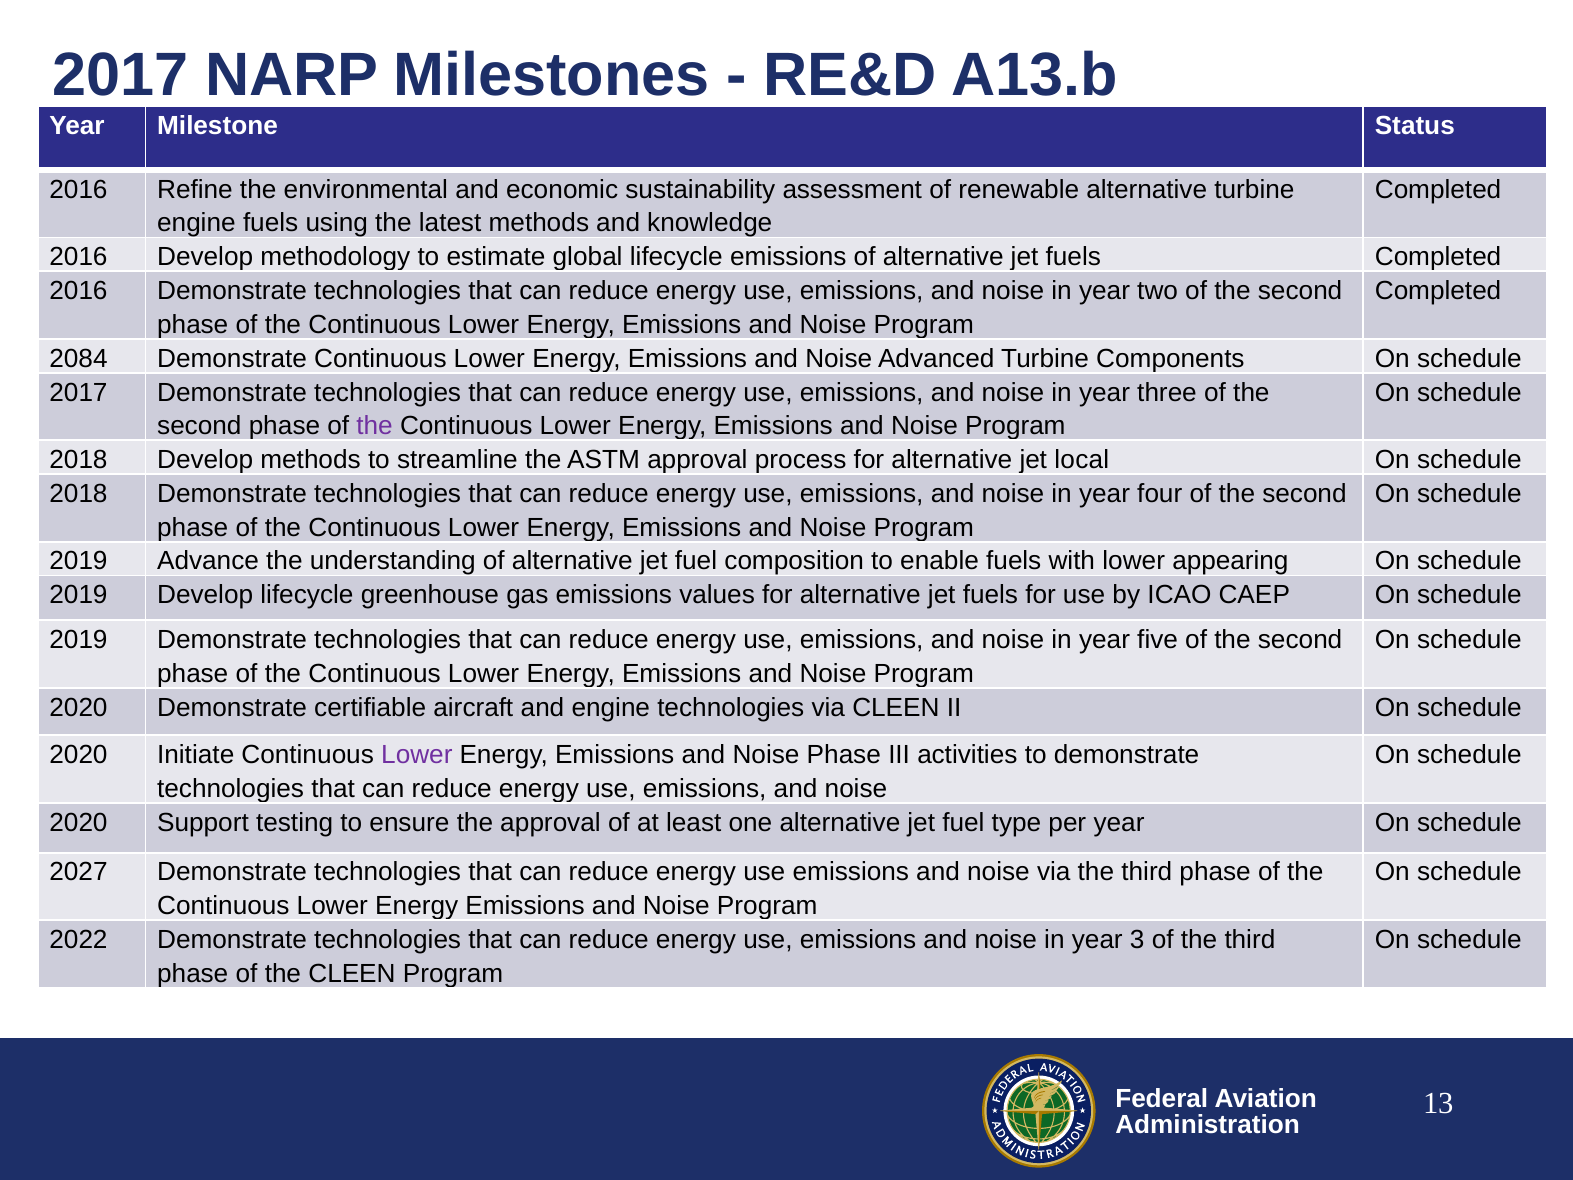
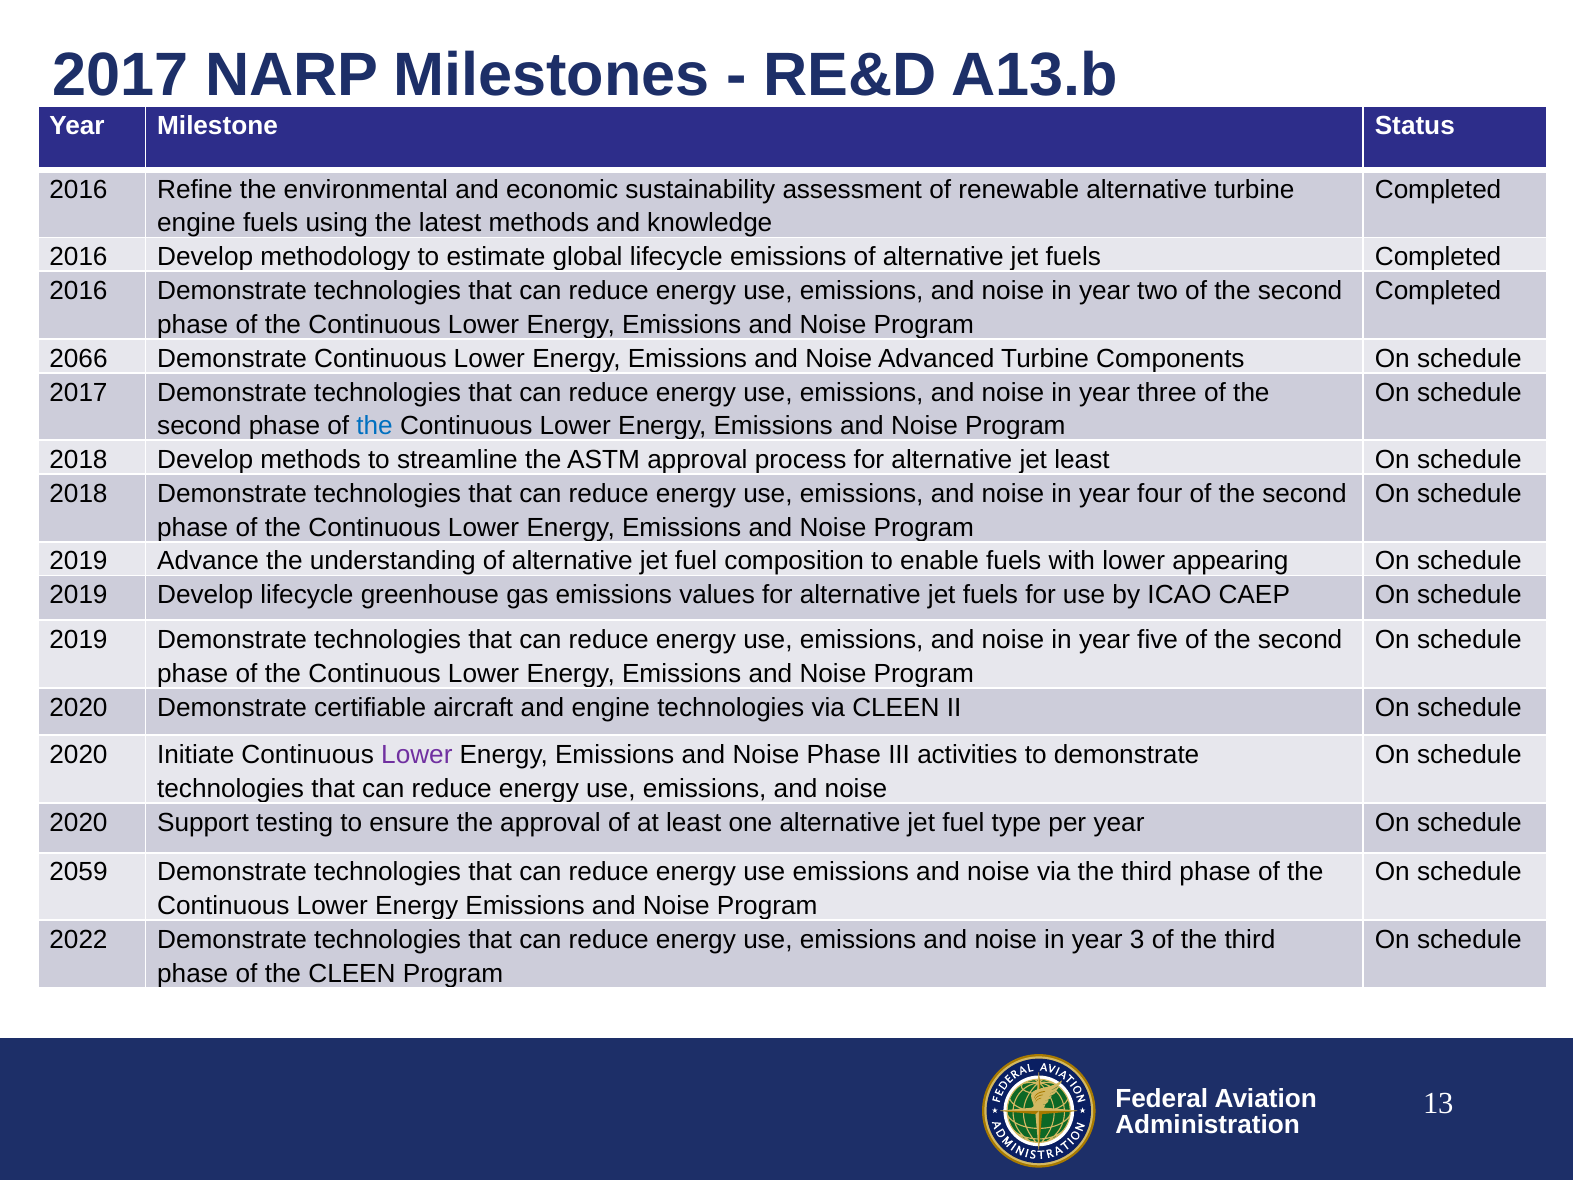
2084: 2084 -> 2066
the at (375, 426) colour: purple -> blue
jet local: local -> least
2027: 2027 -> 2059
